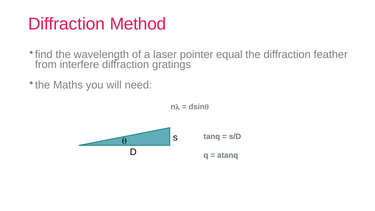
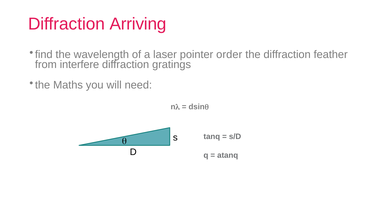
Method: Method -> Arriving
equal: equal -> order
